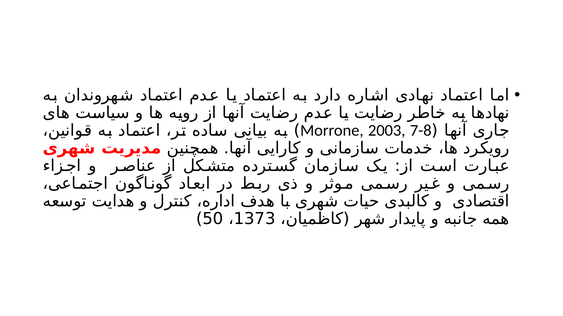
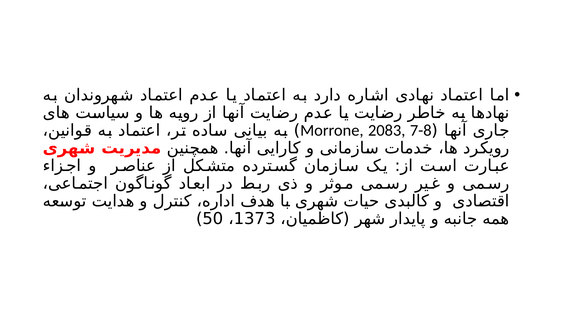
2003: 2003 -> 2083
